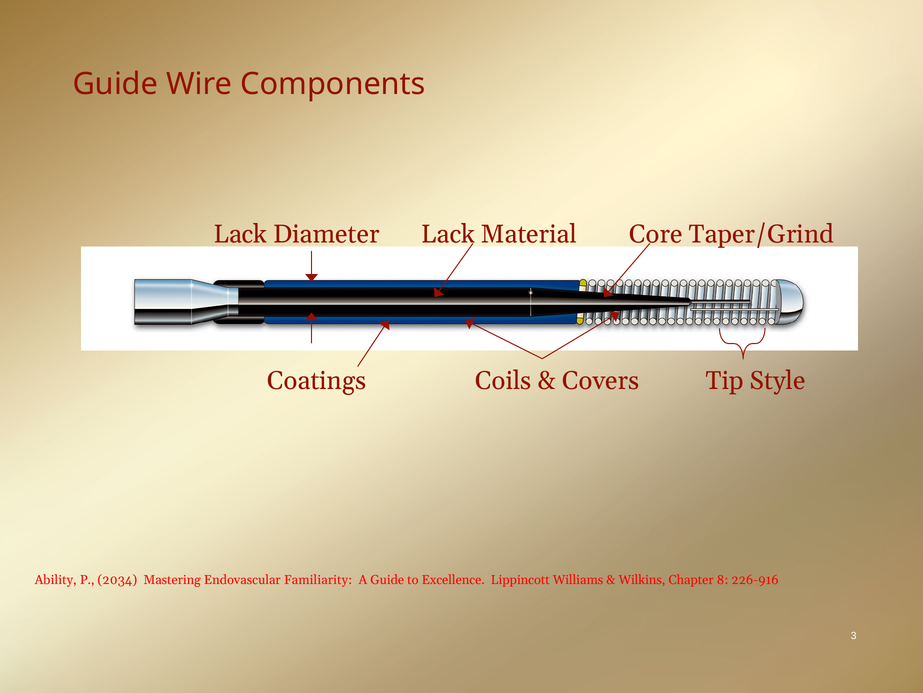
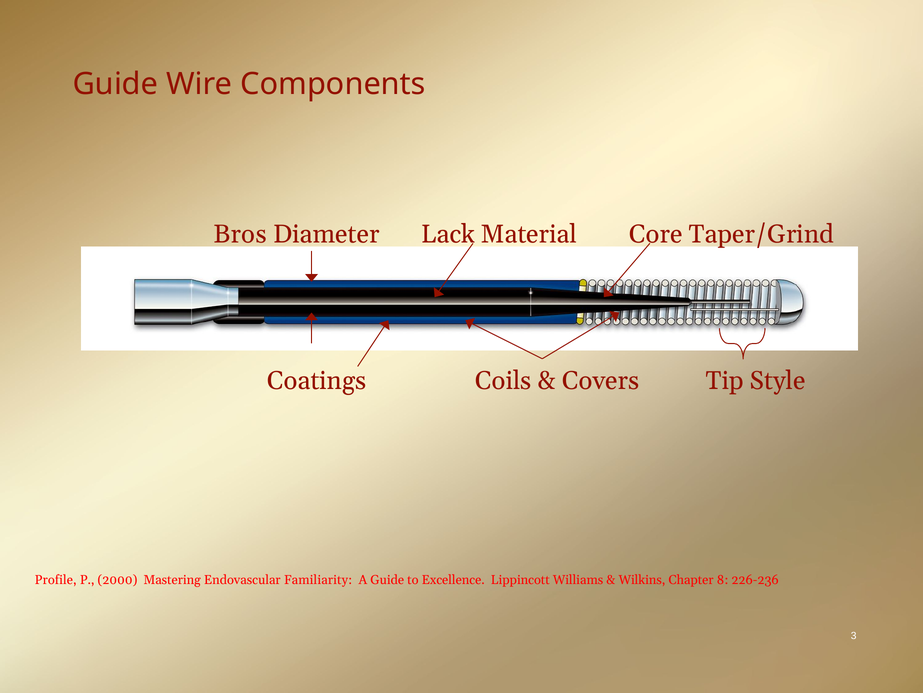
Lack at (240, 234): Lack -> Bros
Ability: Ability -> Profile
2034: 2034 -> 2000
226-916: 226-916 -> 226-236
